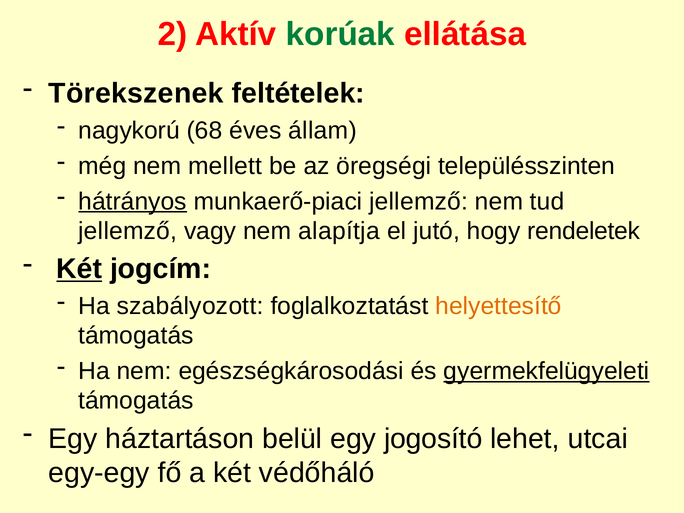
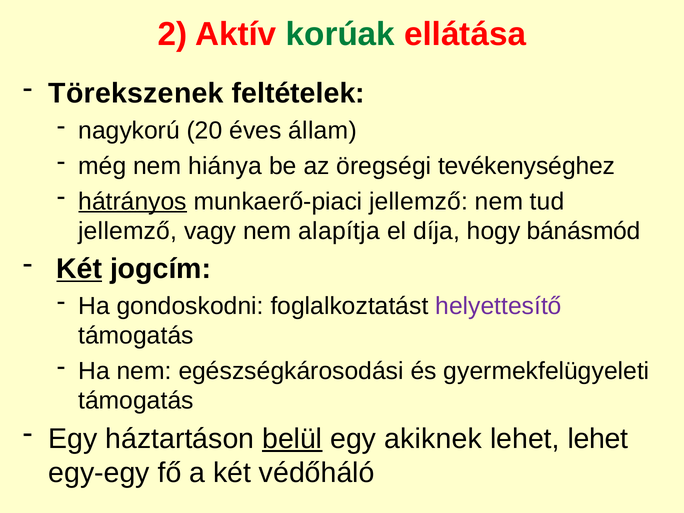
68: 68 -> 20
mellett: mellett -> hiánya
településszinten: településszinten -> tevékenységhez
jutó: jutó -> díja
rendeletek: rendeletek -> bánásmód
szabályozott: szabályozott -> gondoskodni
helyettesítő colour: orange -> purple
gyermekfelügyeleti underline: present -> none
belül underline: none -> present
jogosító: jogosító -> akiknek
lehet utcai: utcai -> lehet
